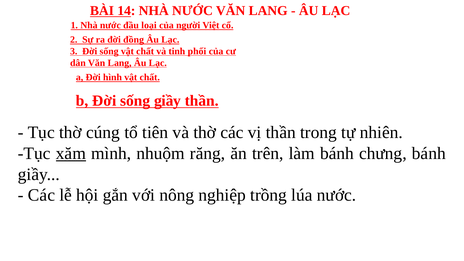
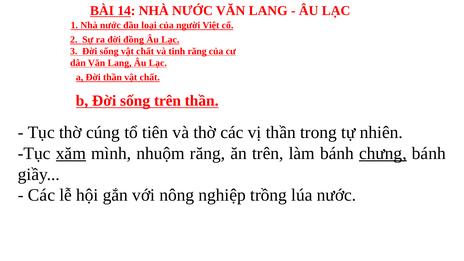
tinh phối: phối -> răng
Đời hình: hình -> thần
sống giầy: giầy -> trên
chưng underline: none -> present
